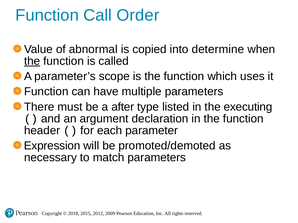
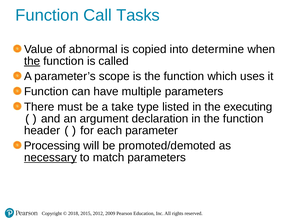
Order: Order -> Tasks
after: after -> take
Expression: Expression -> Processing
necessary underline: none -> present
